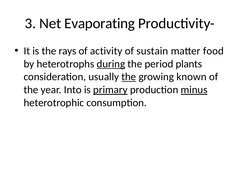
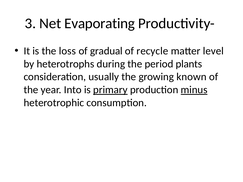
rays: rays -> loss
activity: activity -> gradual
sustain: sustain -> recycle
food: food -> level
during underline: present -> none
the at (129, 77) underline: present -> none
